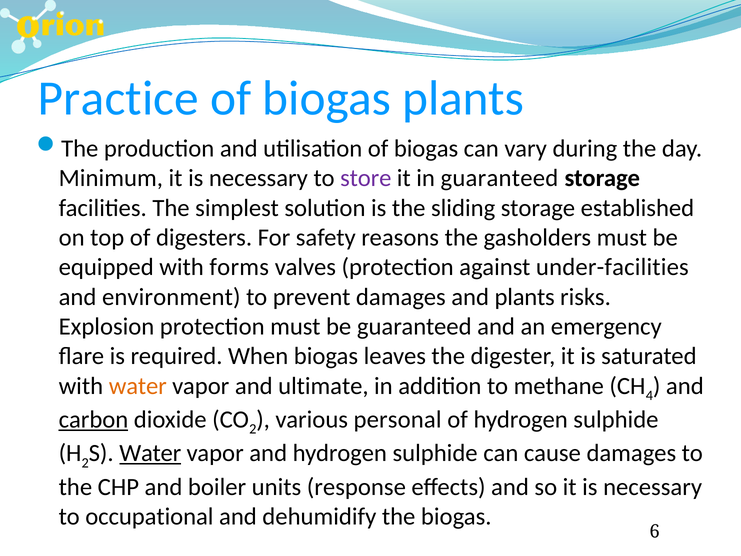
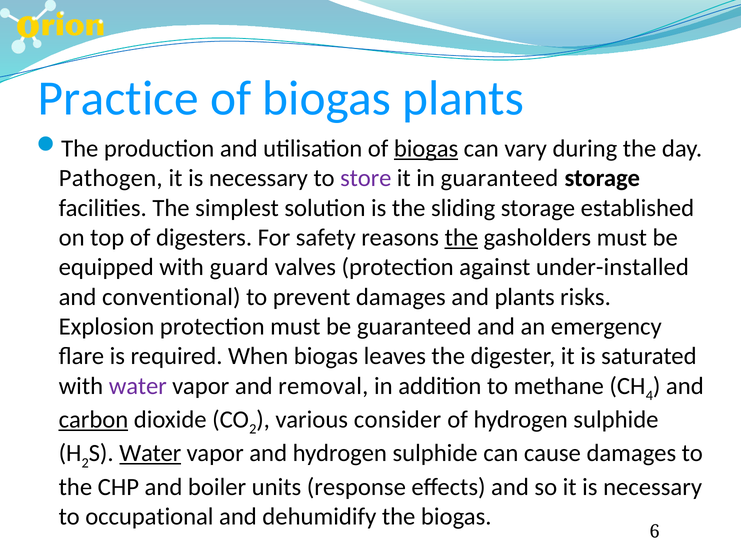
biogas at (426, 149) underline: none -> present
Minimum: Minimum -> Pathogen
the at (461, 237) underline: none -> present
forms: forms -> guard
under-facilities: under-facilities -> under-installed
environment: environment -> conventional
water at (138, 386) colour: orange -> purple
ultimate: ultimate -> removal
personal: personal -> consider
